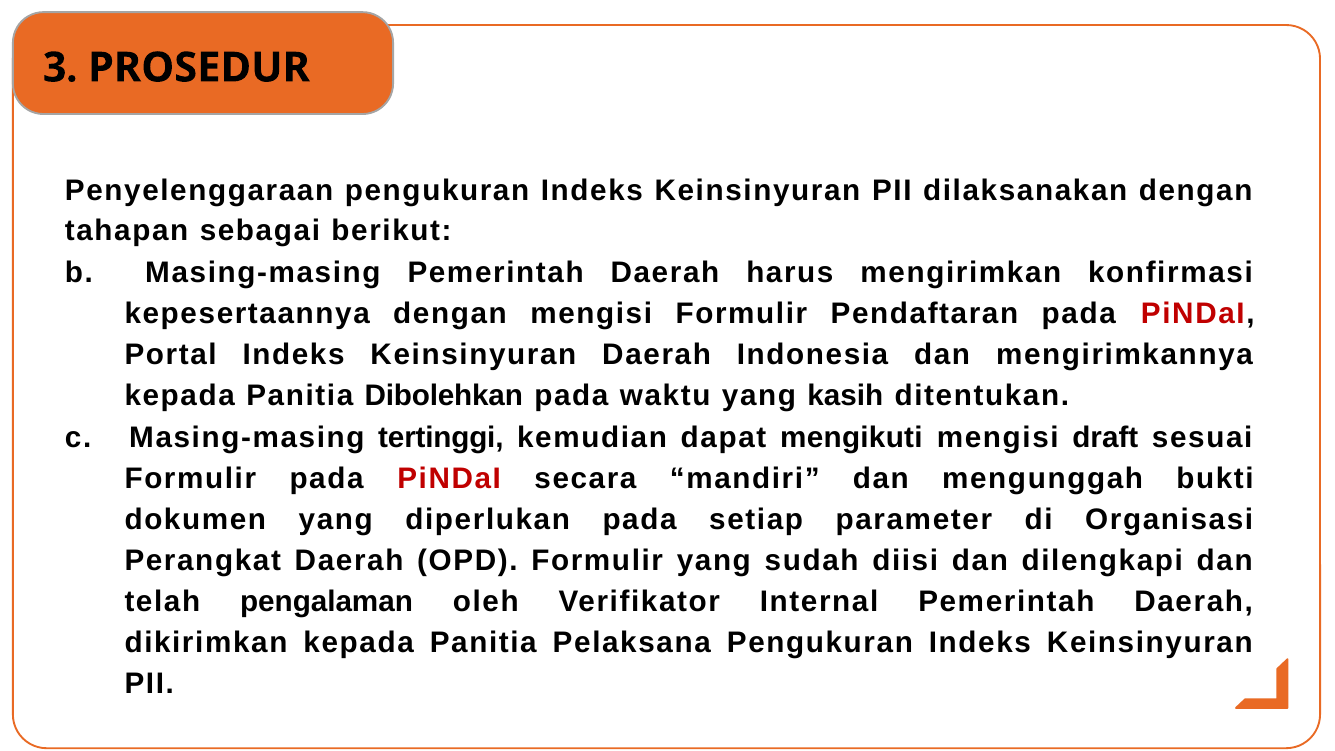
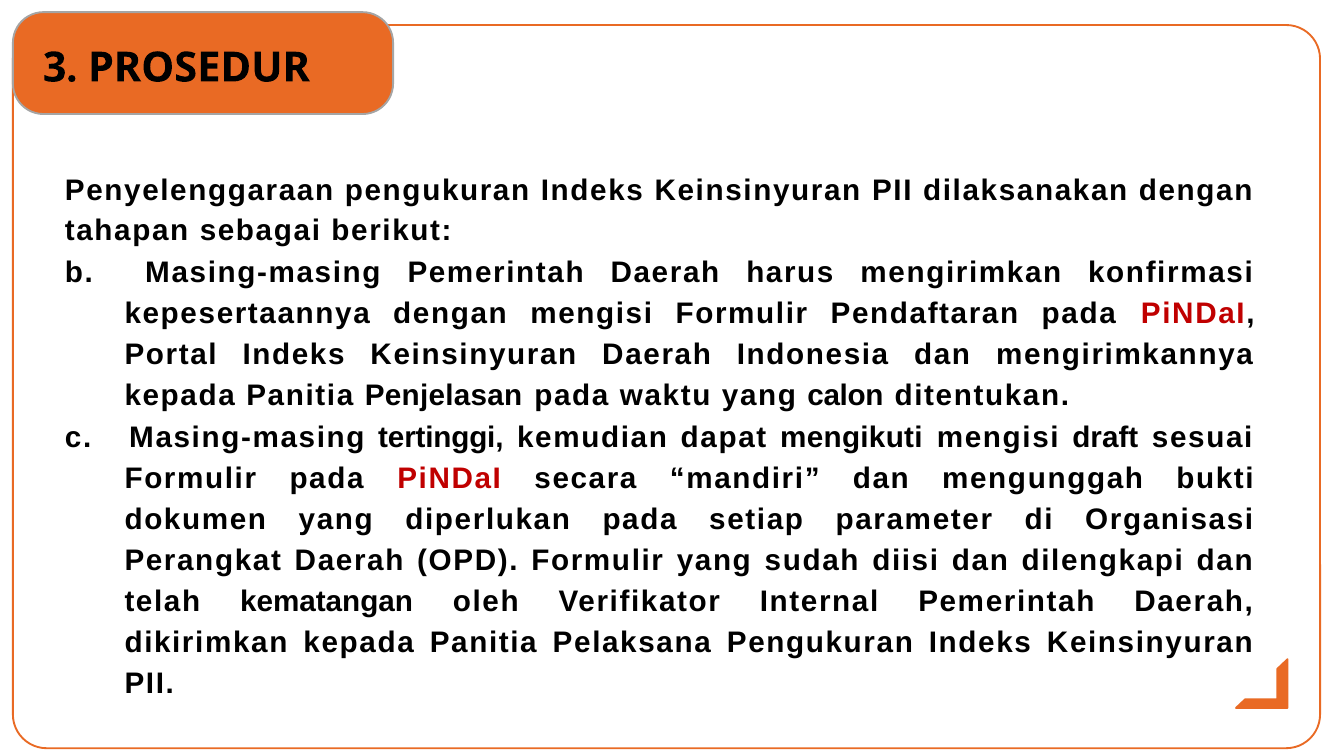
Dibolehkan: Dibolehkan -> Penjelasan
kasih: kasih -> calon
pengalaman: pengalaman -> kematangan
